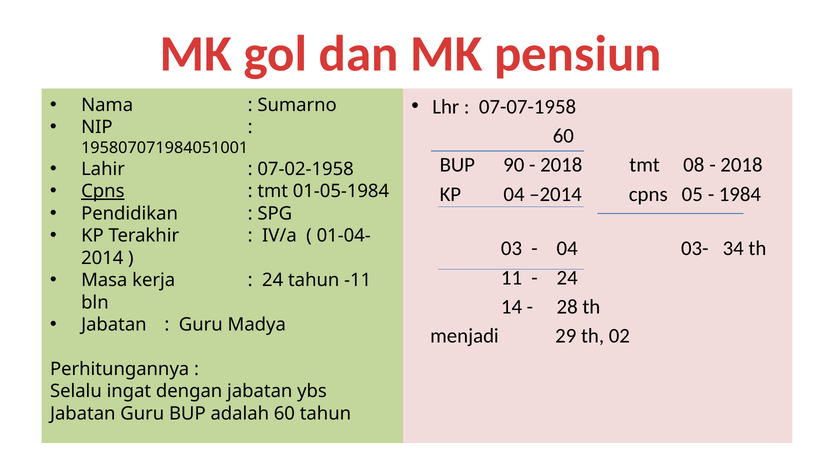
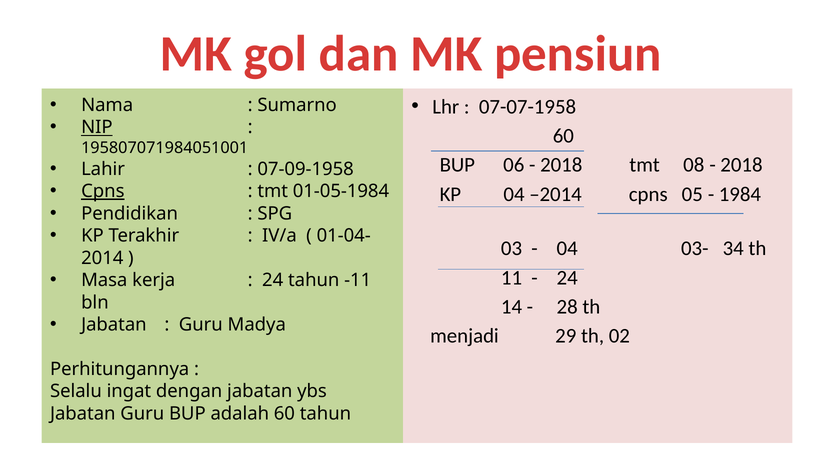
NIP underline: none -> present
90: 90 -> 06
07-02-1958: 07-02-1958 -> 07-09-1958
